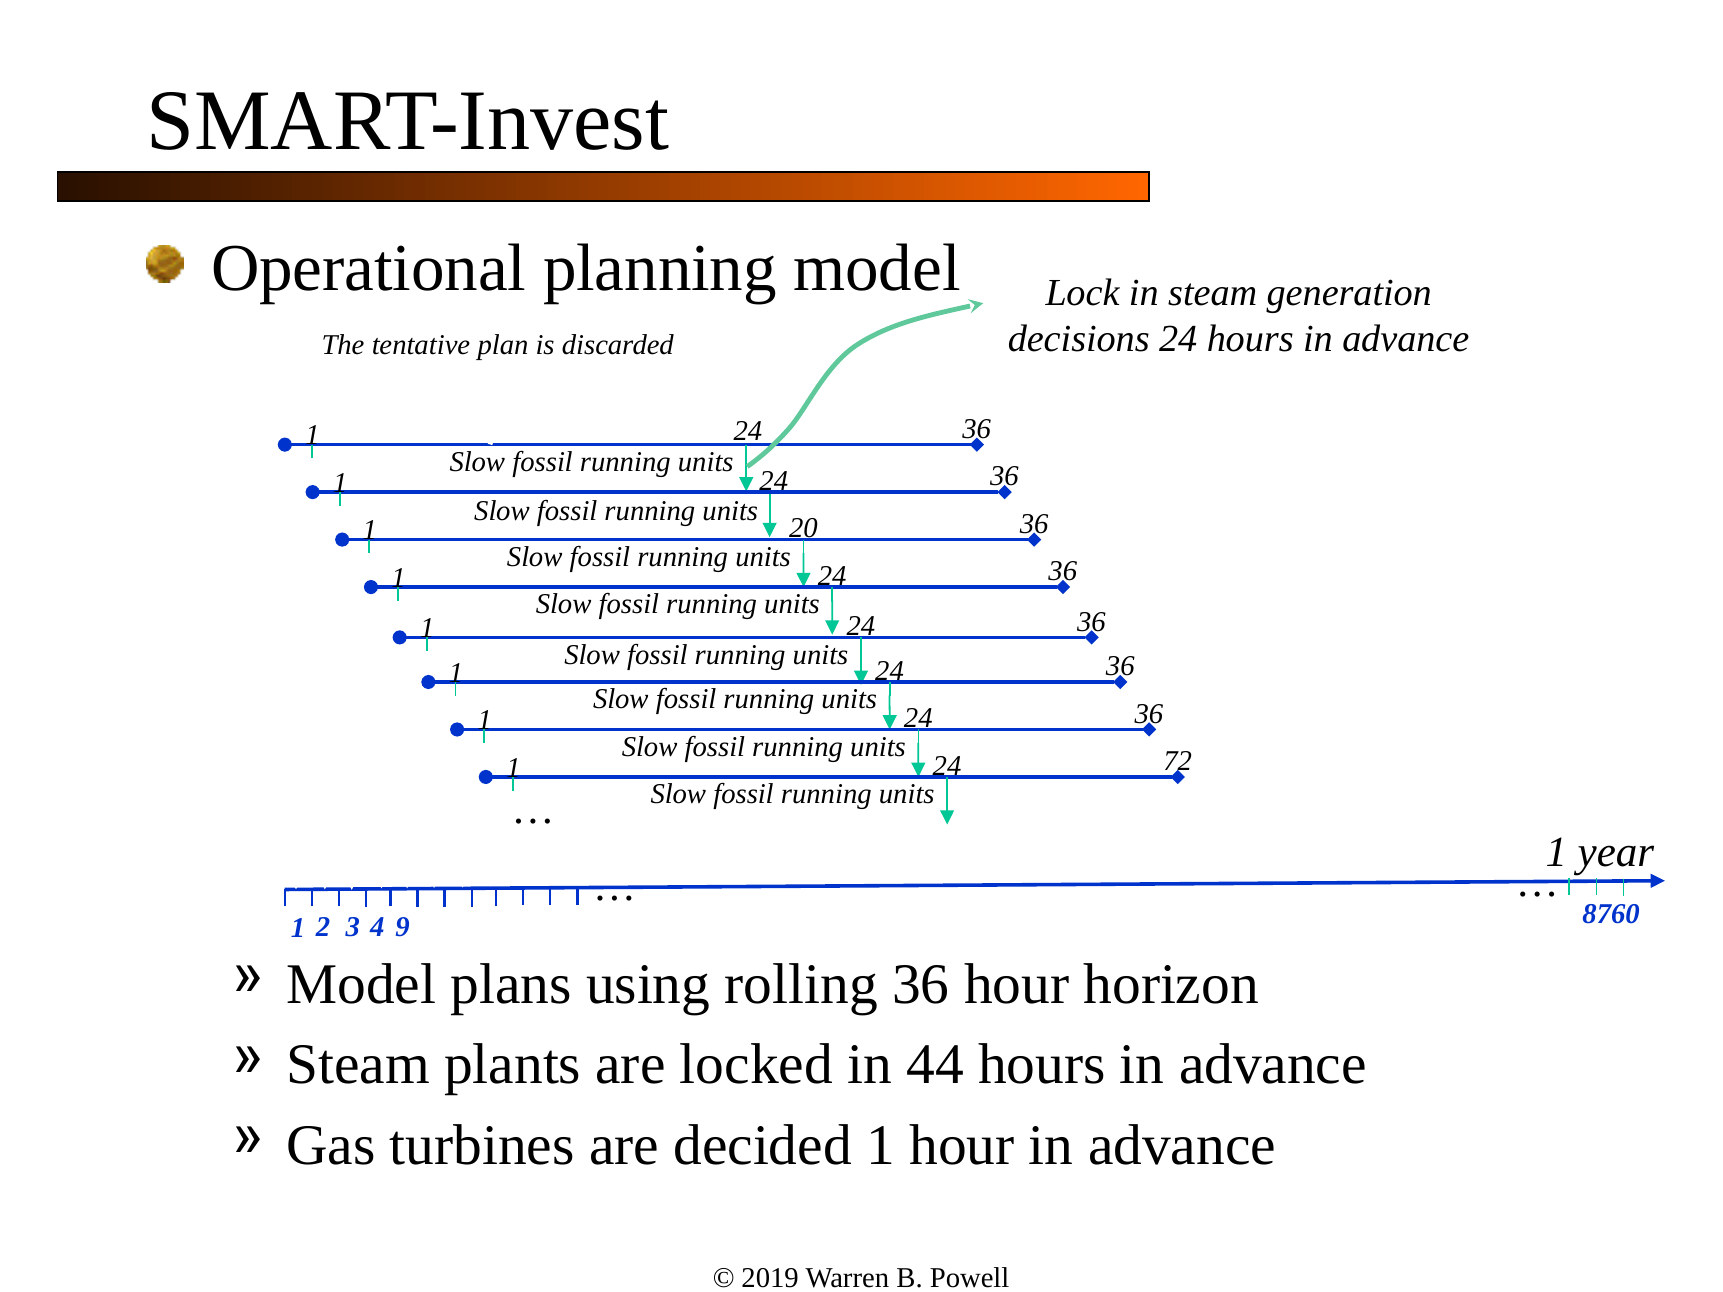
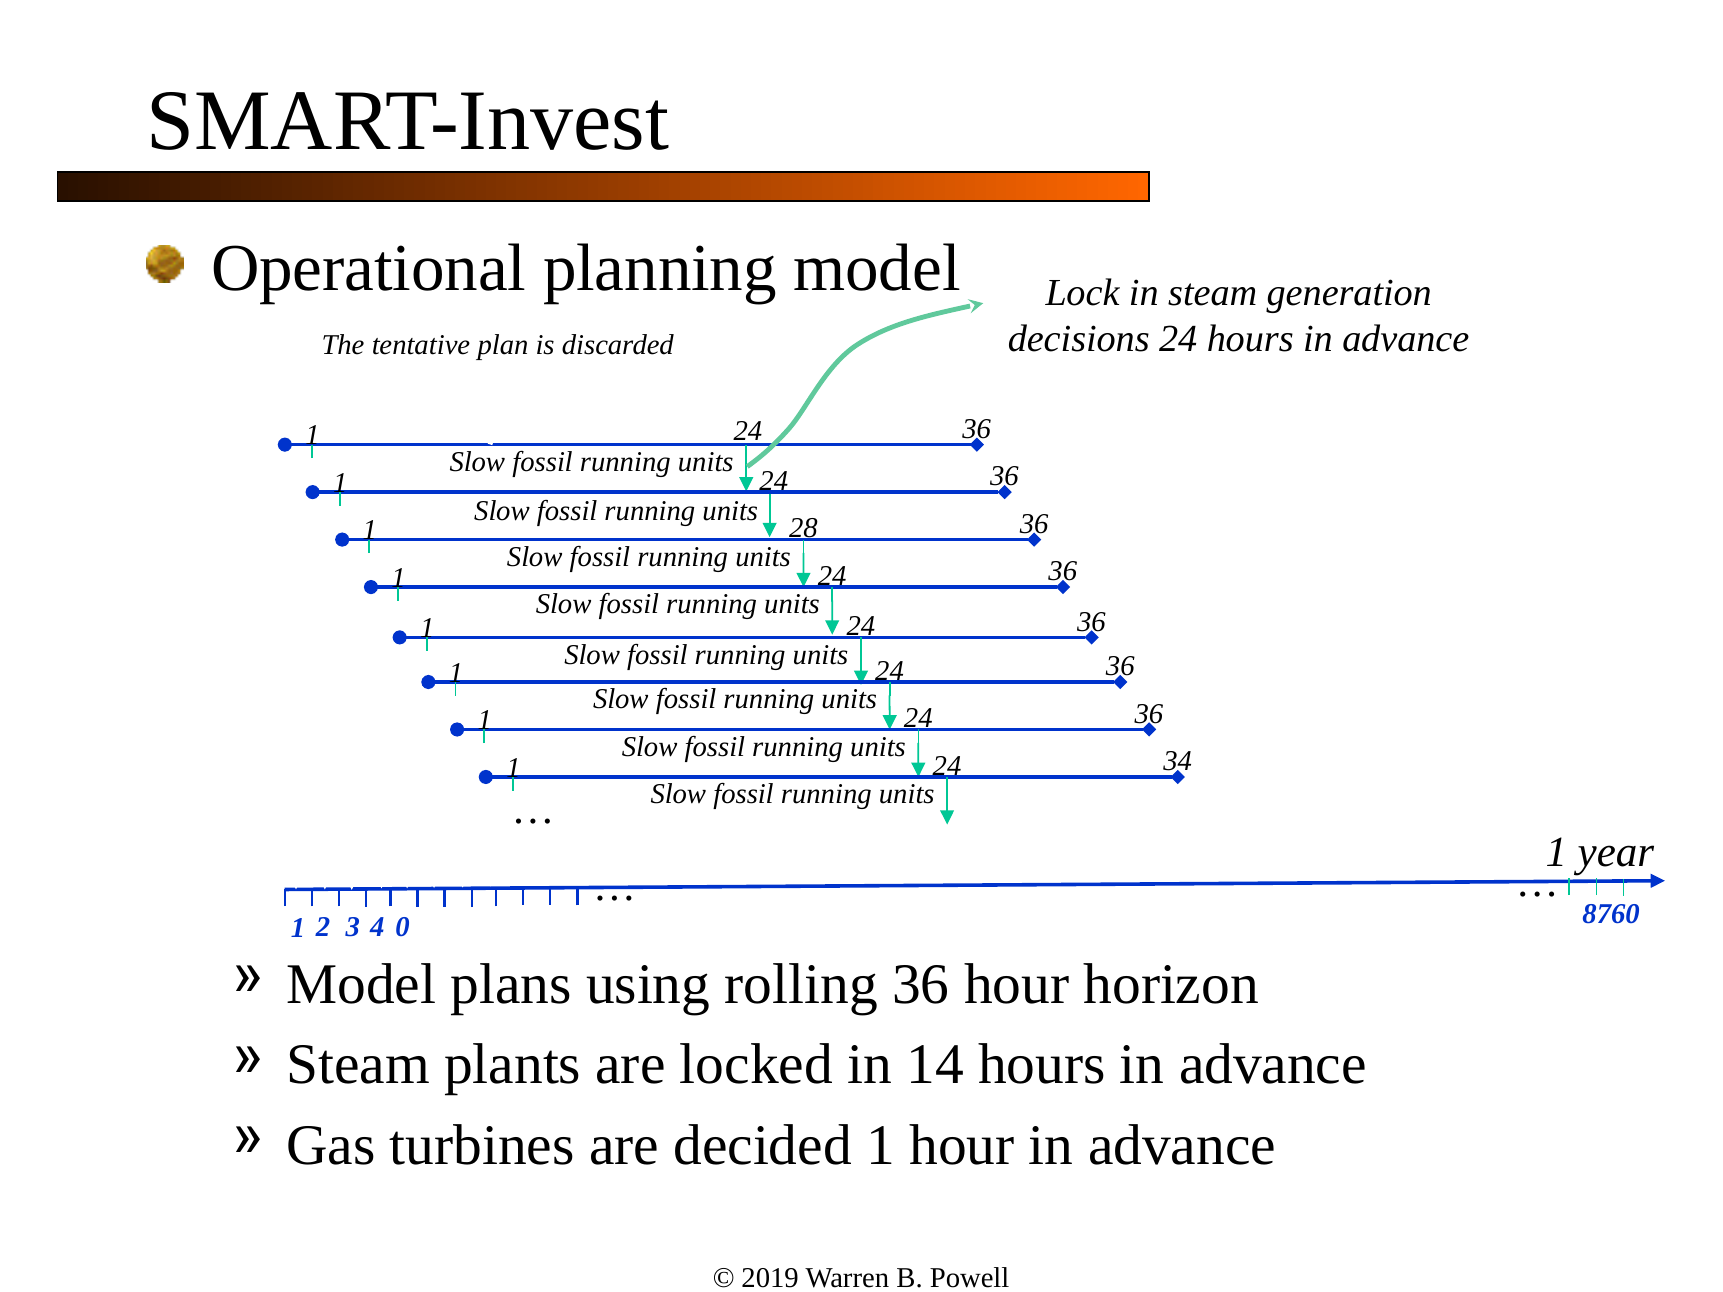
20: 20 -> 28
72: 72 -> 34
9: 9 -> 0
44: 44 -> 14
